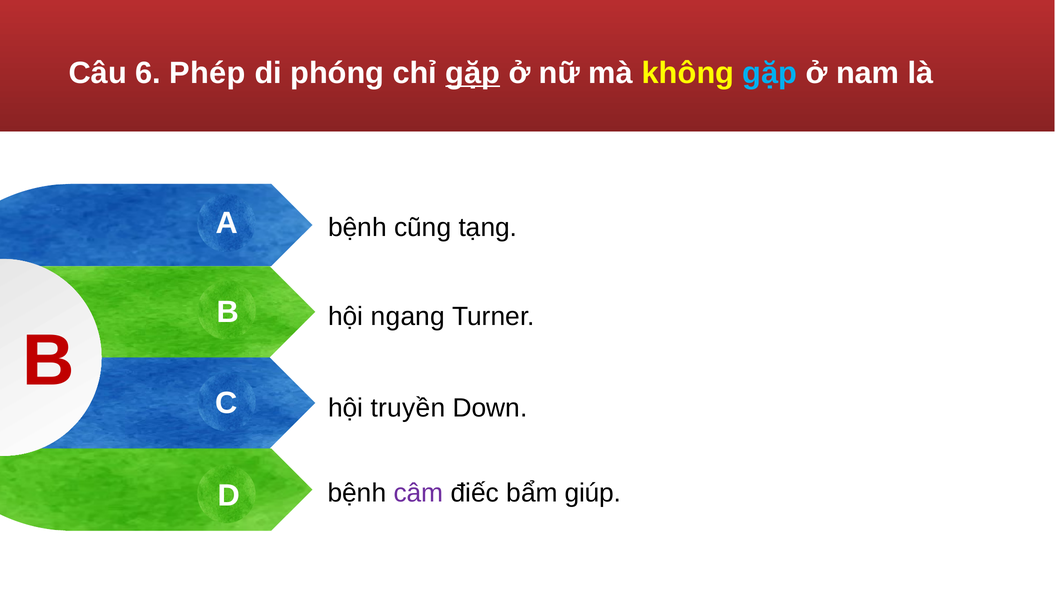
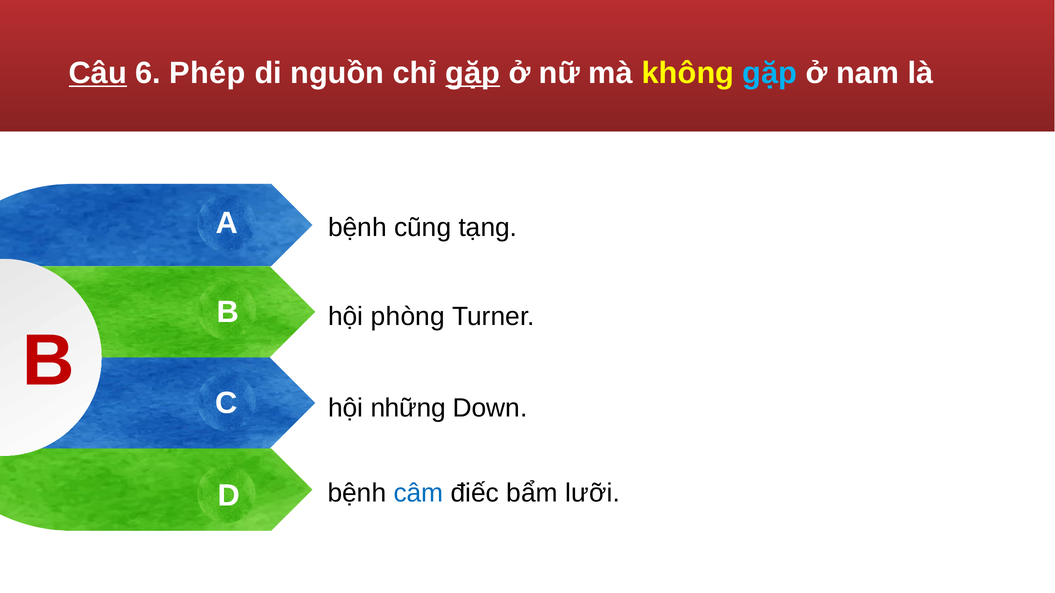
Câu underline: none -> present
phóng: phóng -> nguồn
ngang: ngang -> phòng
truyền: truyền -> những
câm colour: purple -> blue
giúp: giúp -> lưỡi
